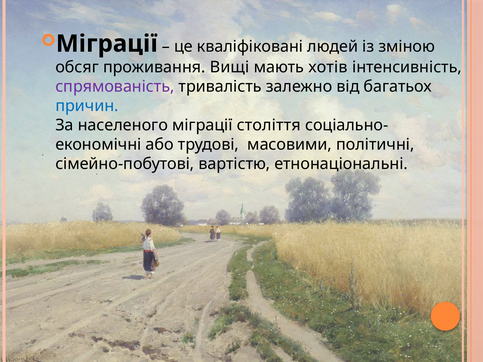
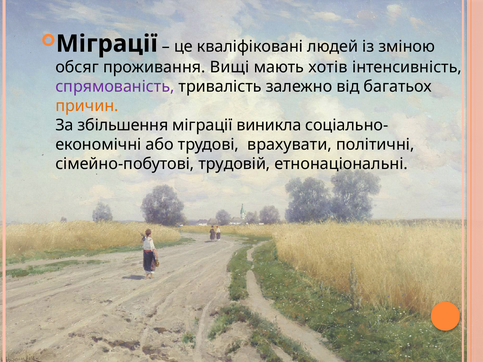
причин colour: blue -> orange
населеного: населеного -> збільшення
століття: століття -> виникла
масовими: масовими -> врахувати
вартістю: вартістю -> трудовій
